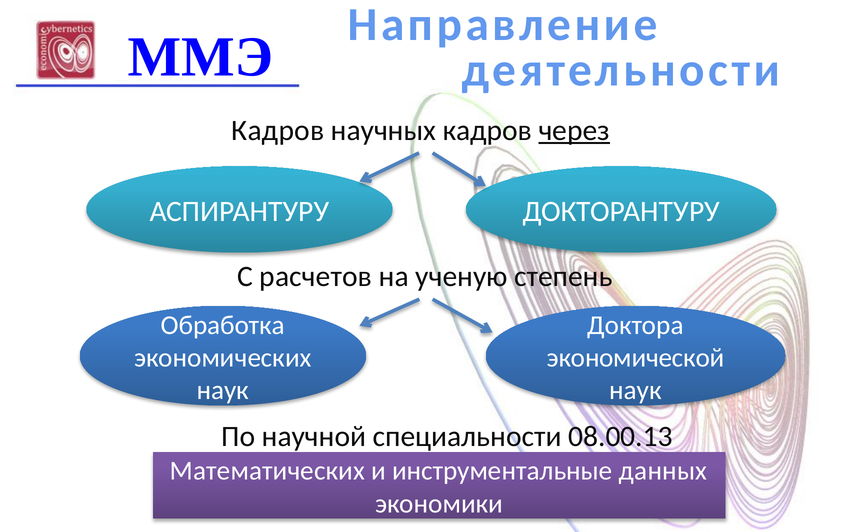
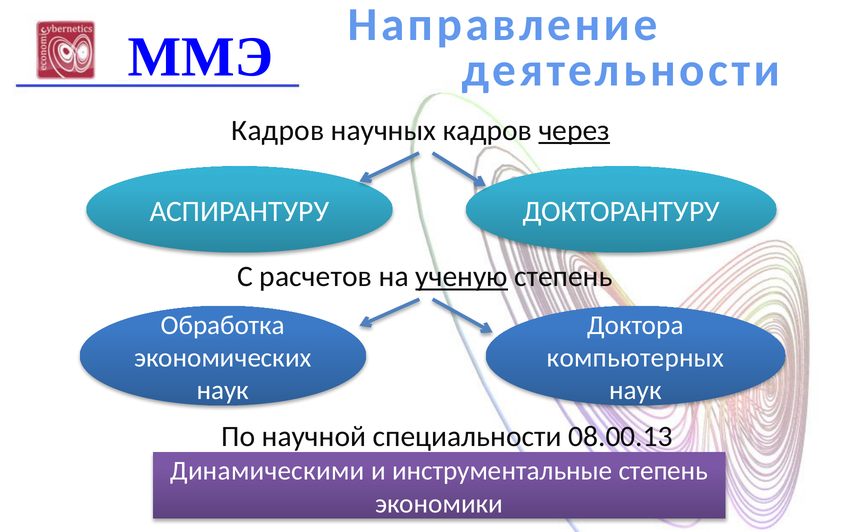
ученую underline: none -> present
экономической: экономической -> компьютерных
Математических: Математических -> Динамическими
инструментальные данных: данных -> степень
